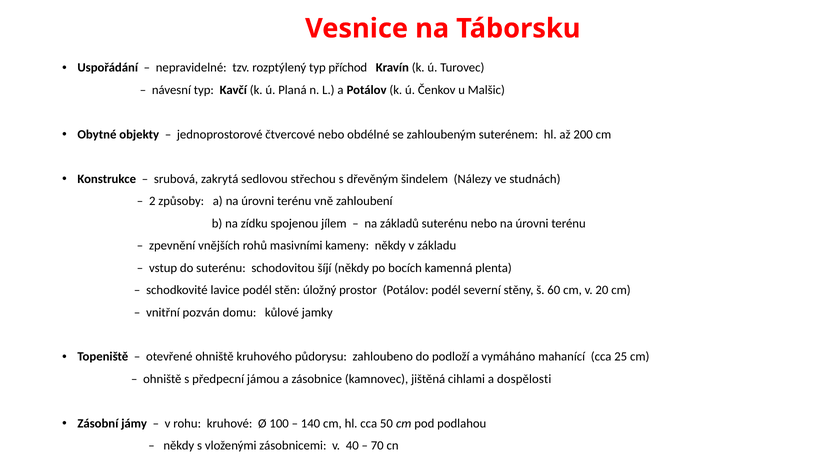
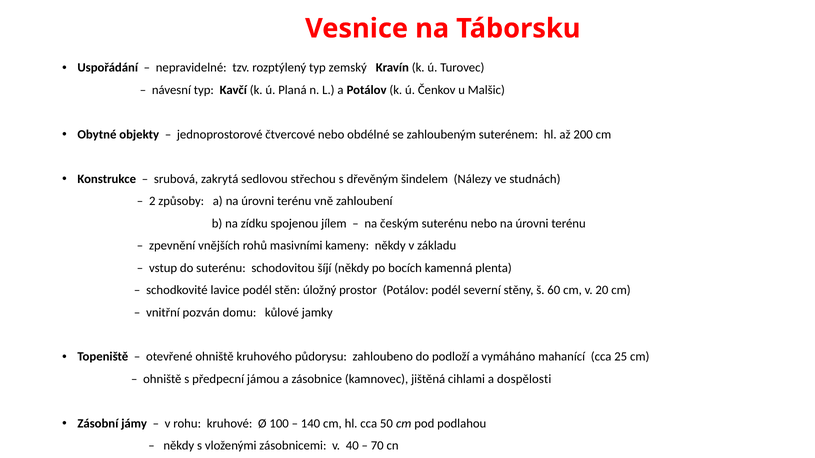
příchod: příchod -> zemský
základů: základů -> českým
